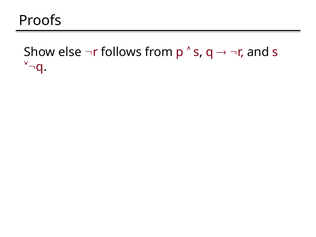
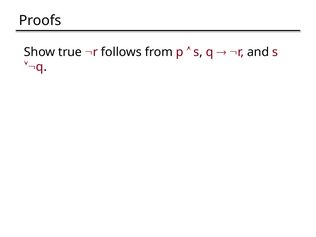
else: else -> true
